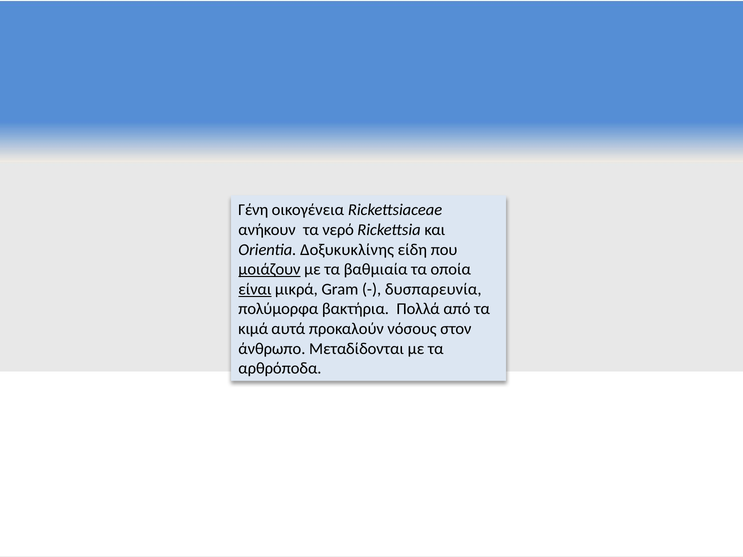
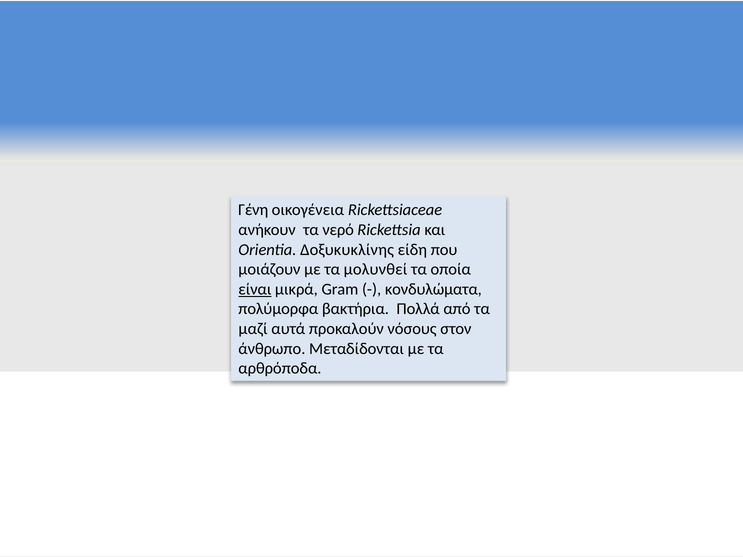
μοιάζουν underline: present -> none
βαθμιαία: βαθμιαία -> μολυνθεί
δυσπαρευνία: δυσπαρευνία -> κονδυλώματα
κιμά: κιμά -> μαζί
